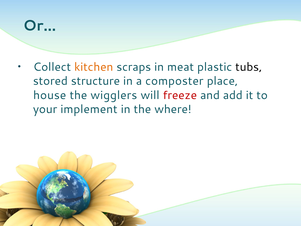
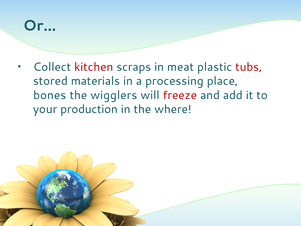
kitchen colour: orange -> red
tubs colour: black -> red
structure: structure -> materials
composter: composter -> processing
house: house -> bones
implement: implement -> production
